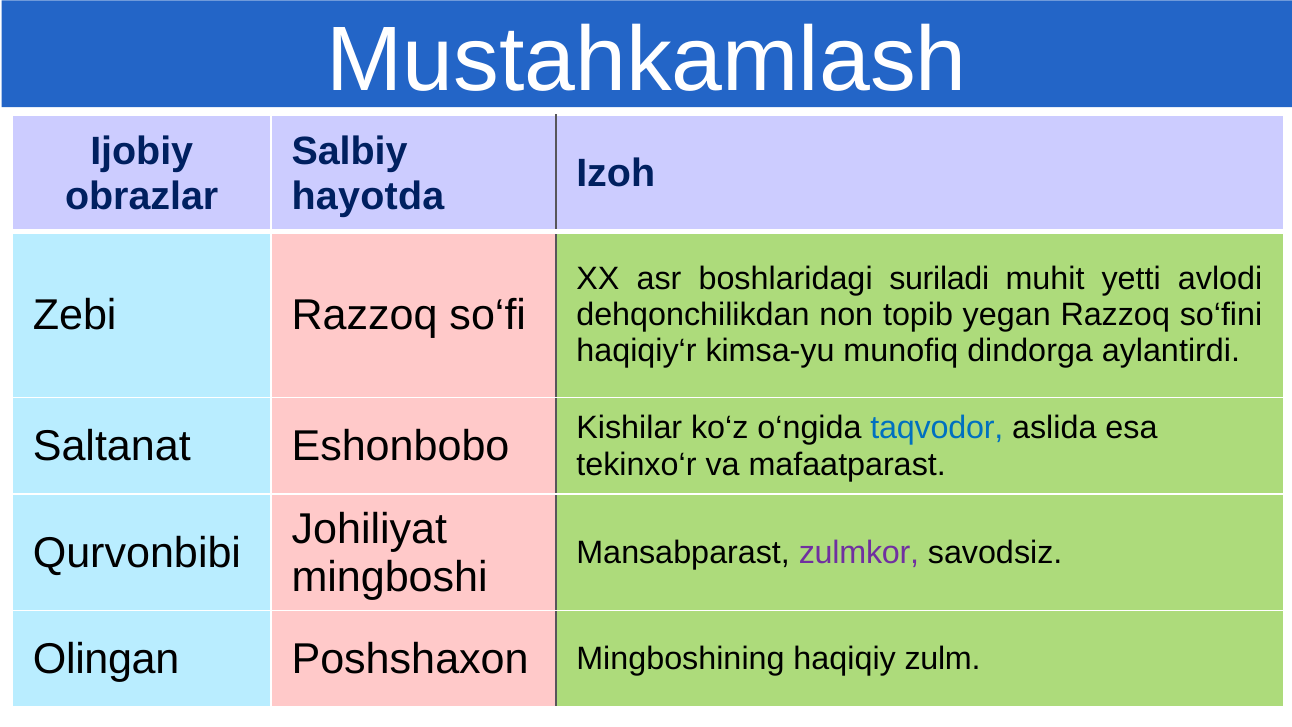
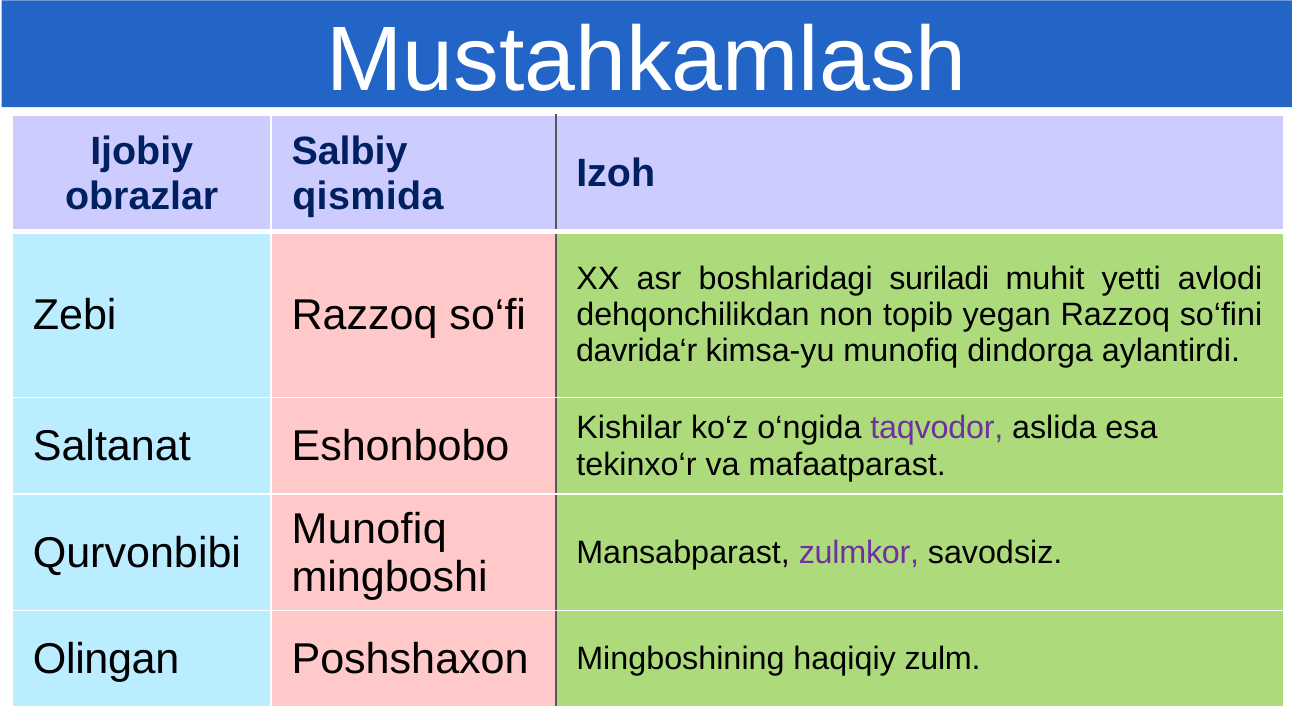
hayotda: hayotda -> qismida
haqiqiy‘r: haqiqiy‘r -> davrida‘r
taqvodor colour: blue -> purple
Jоhiliyat at (369, 529): Jоhiliyat -> Munofiq
